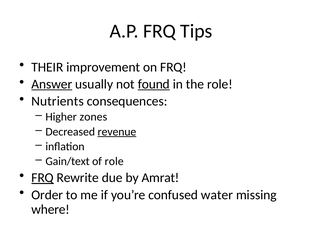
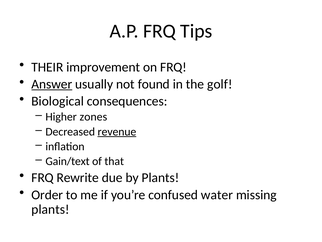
found underline: present -> none
the role: role -> golf
Nutrients: Nutrients -> Biological
of role: role -> that
FRQ at (43, 177) underline: present -> none
by Amrat: Amrat -> Plants
where at (51, 209): where -> plants
